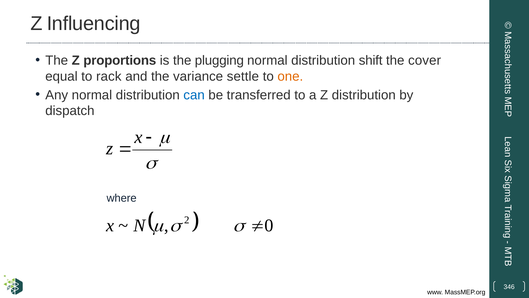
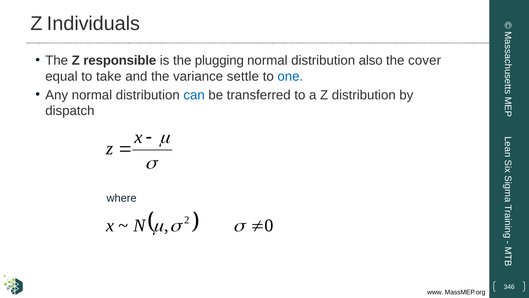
Influencing: Influencing -> Individuals
proportions: proportions -> responsible
shift: shift -> also
rack: rack -> take
one colour: orange -> blue
